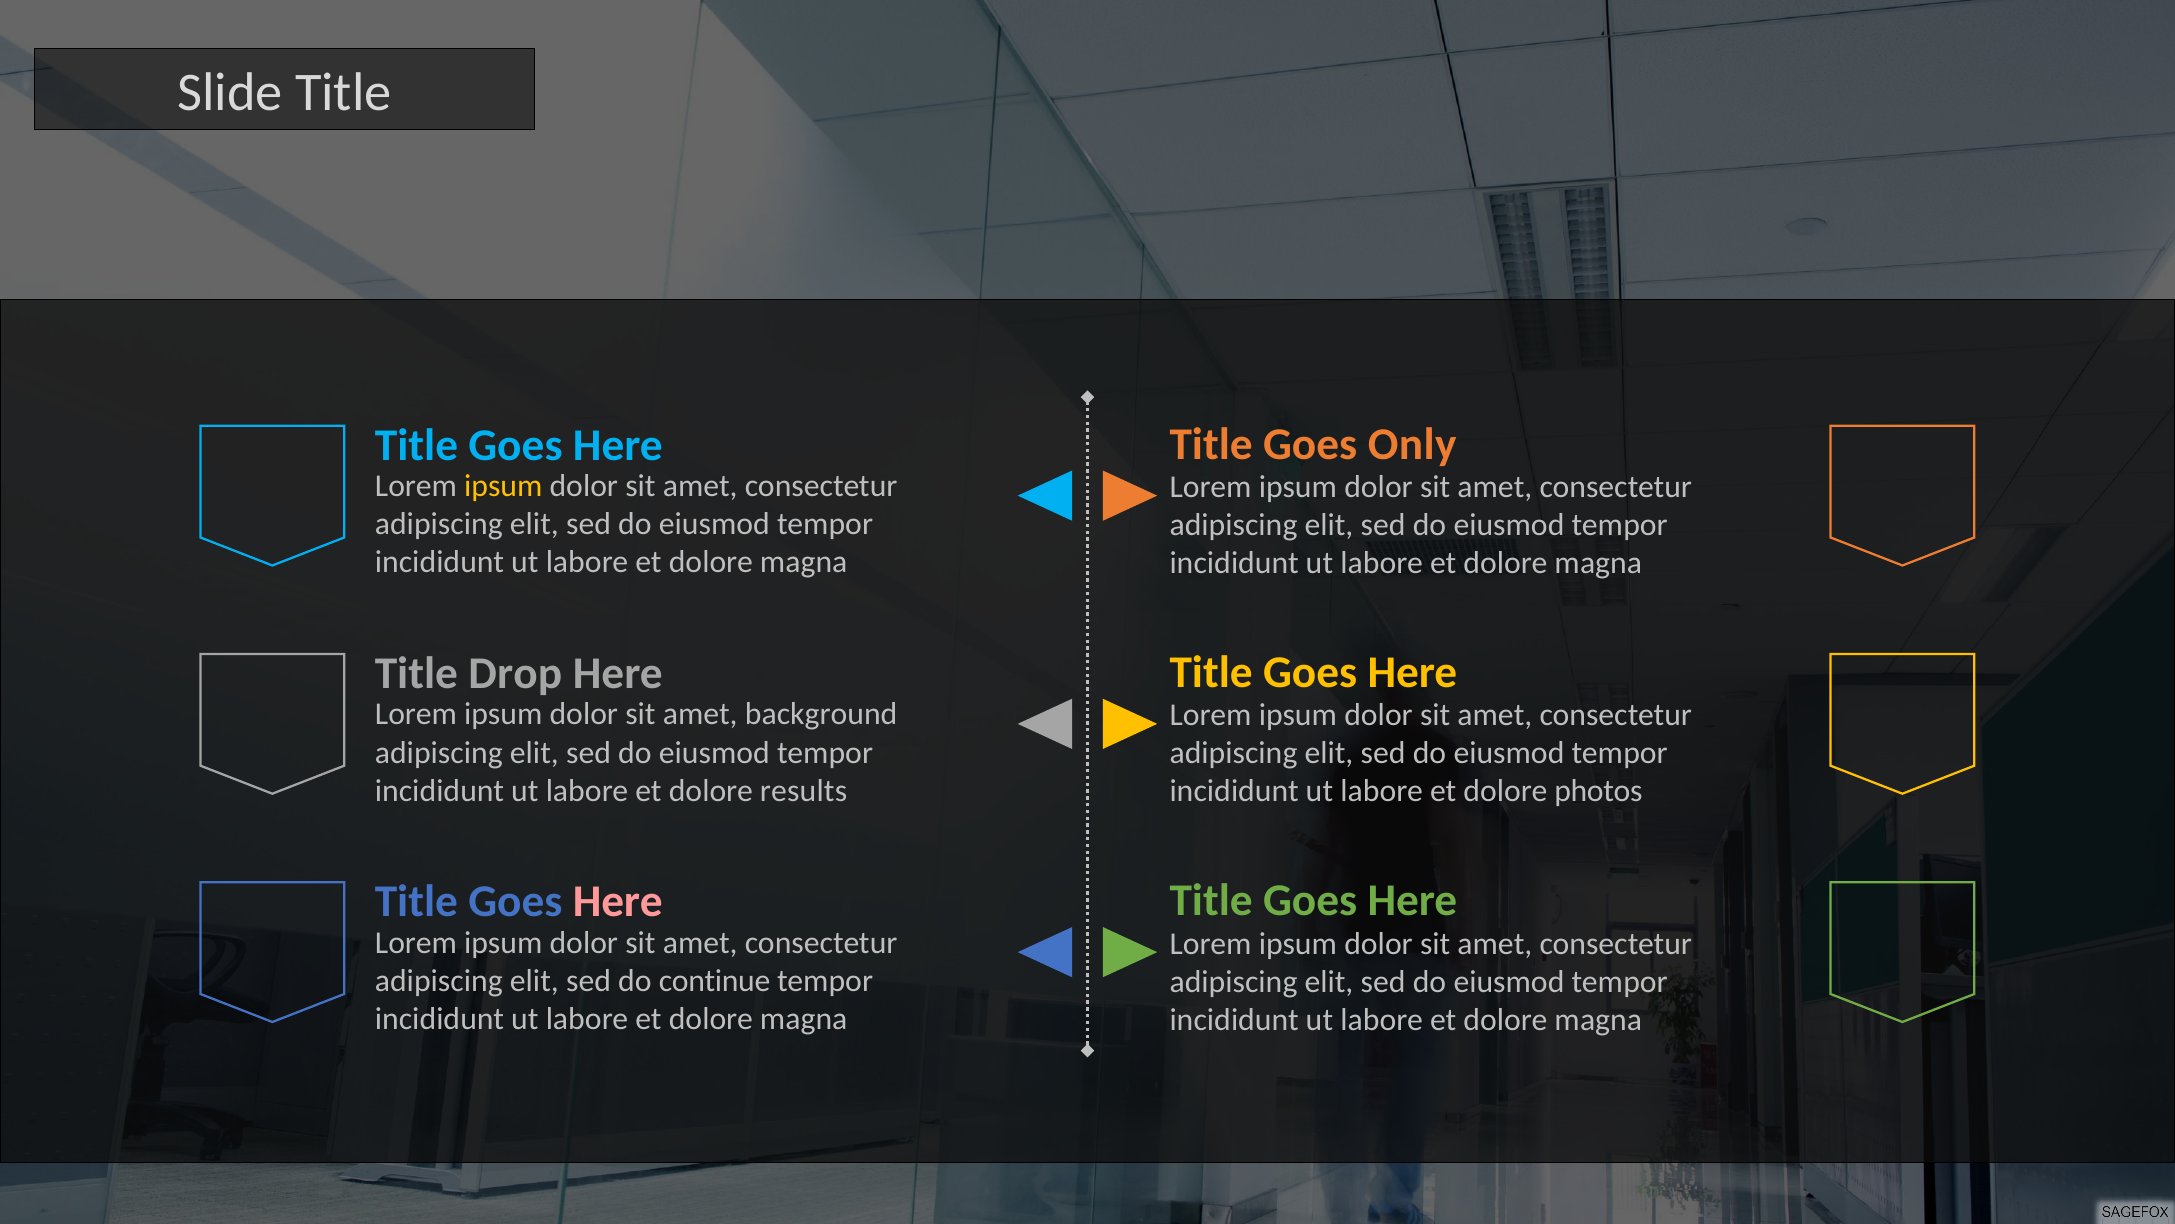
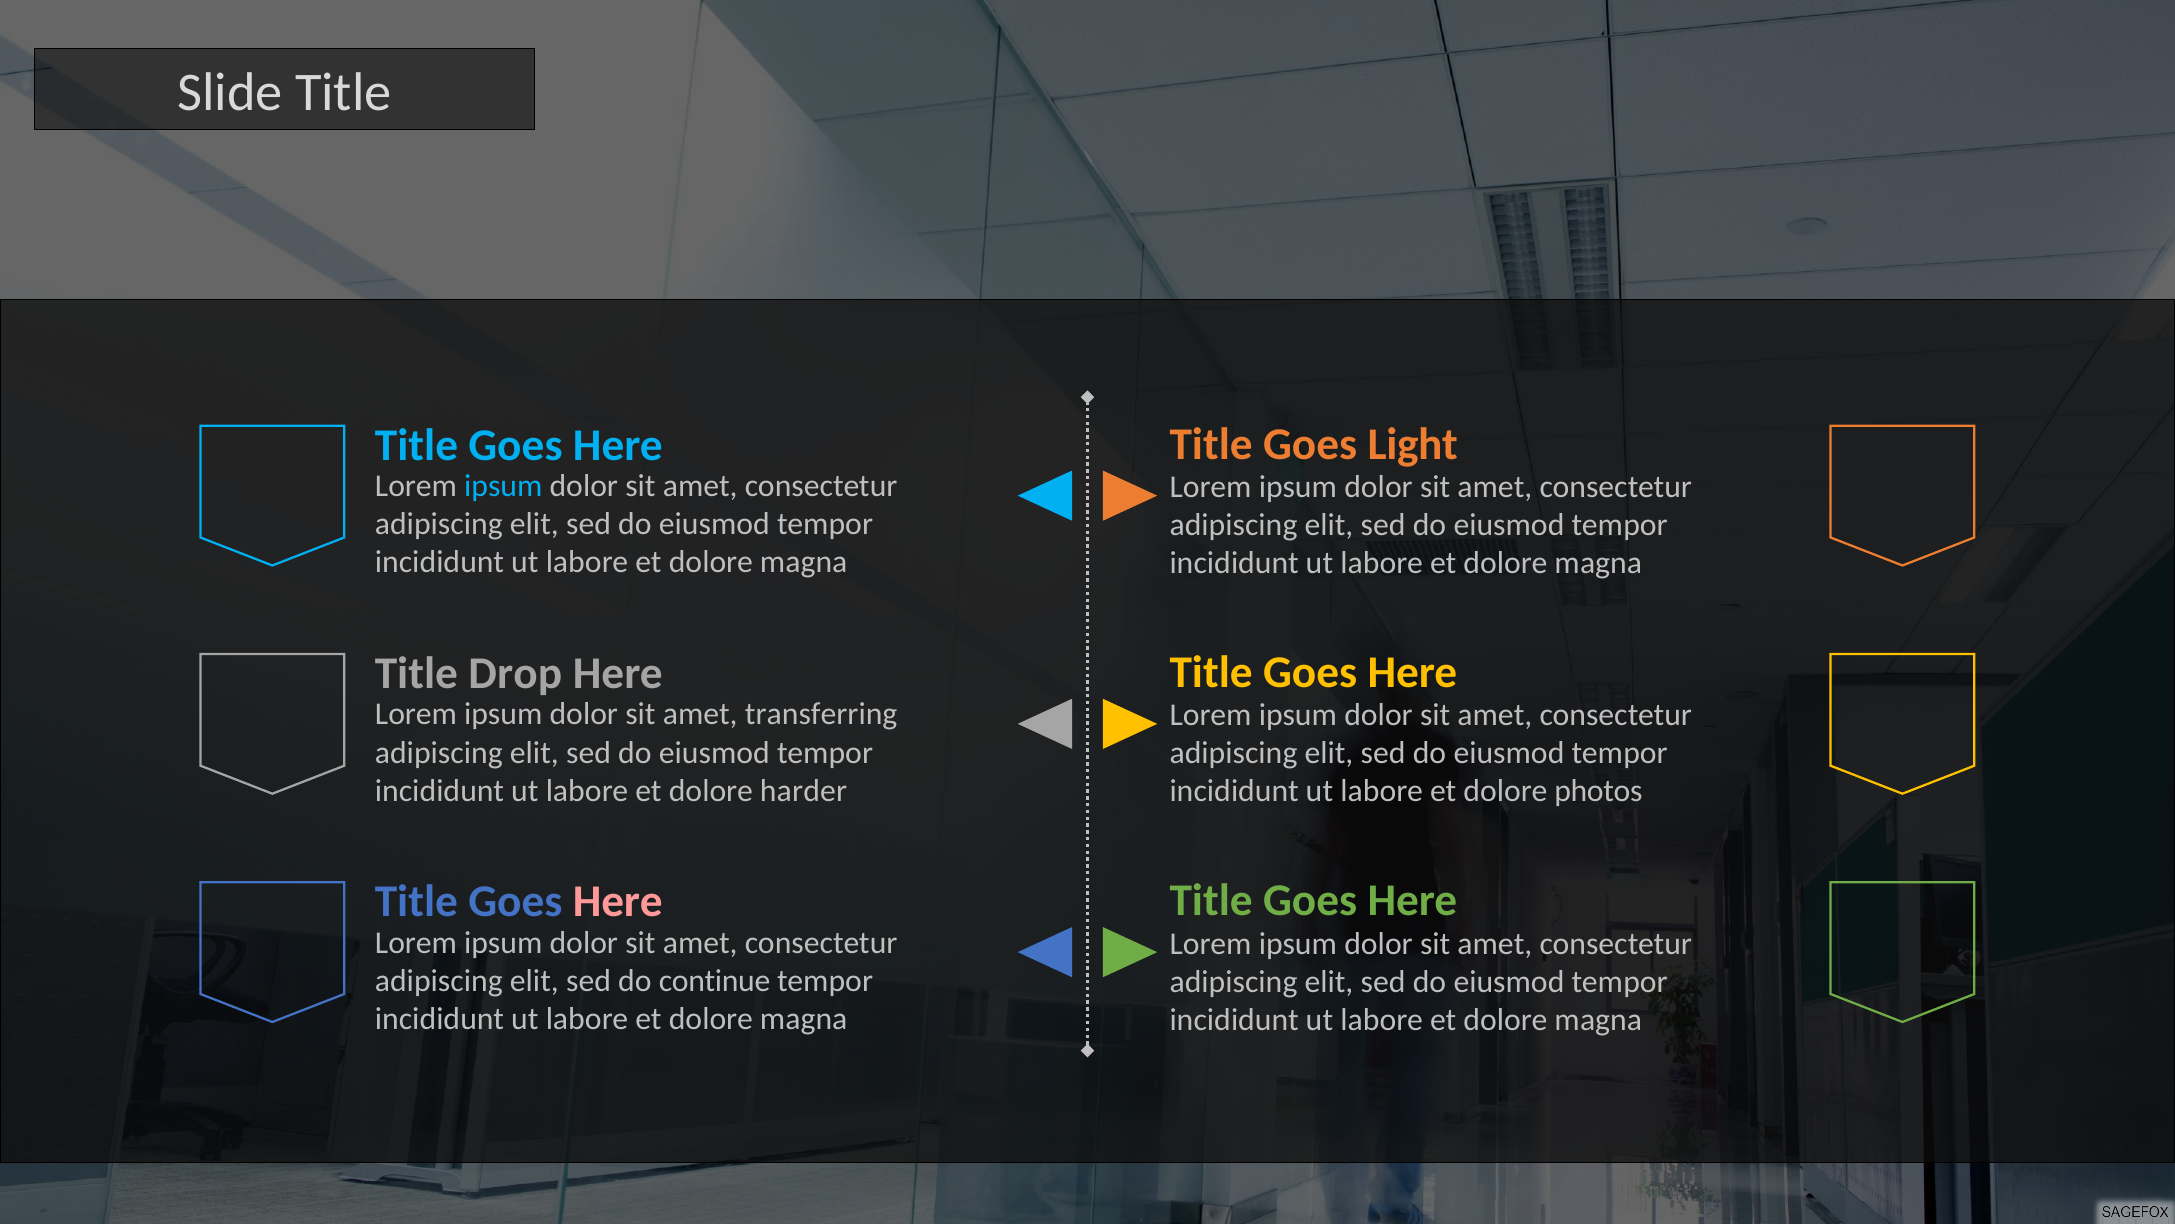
Only: Only -> Light
ipsum at (503, 486) colour: yellow -> light blue
background: background -> transferring
results: results -> harder
